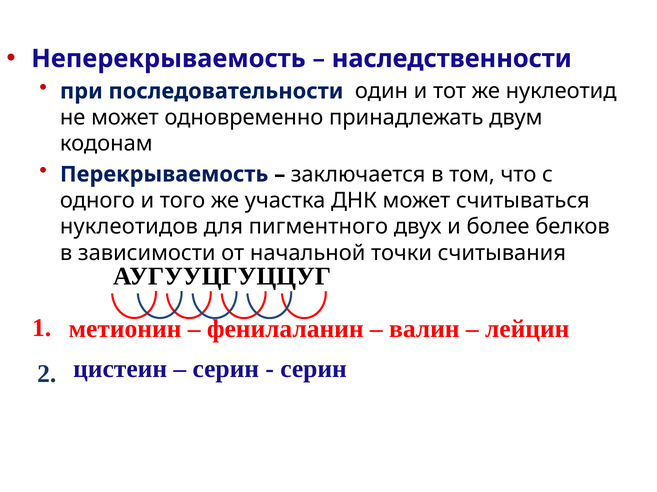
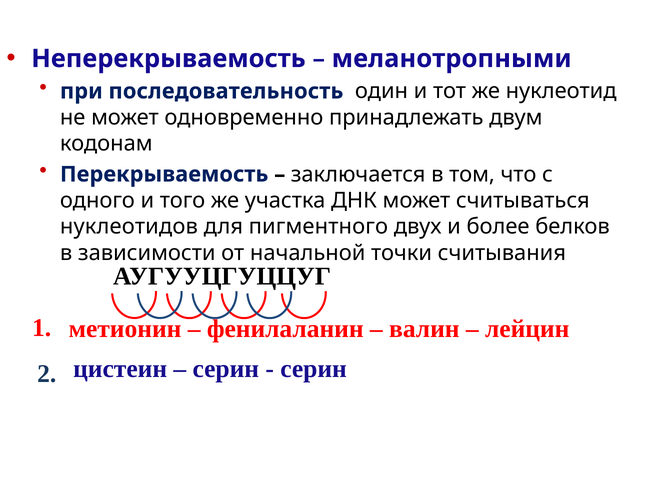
наследственности: наследственности -> меланотропными
последовательности: последовательности -> последовательность
